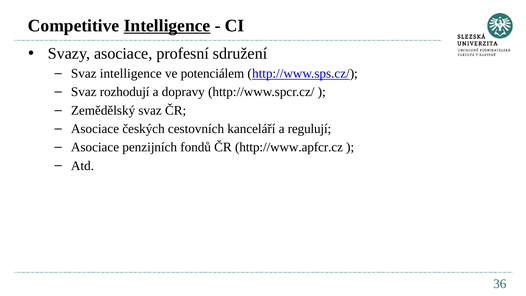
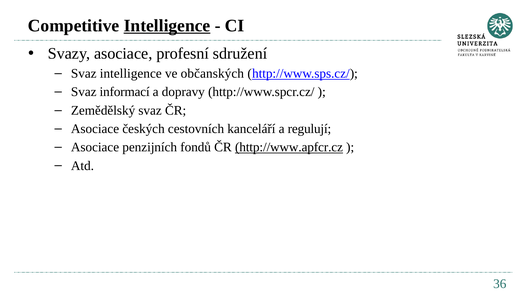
potenciálem: potenciálem -> občanských
rozhodují: rozhodují -> informací
http://www.apfcr.cz underline: none -> present
